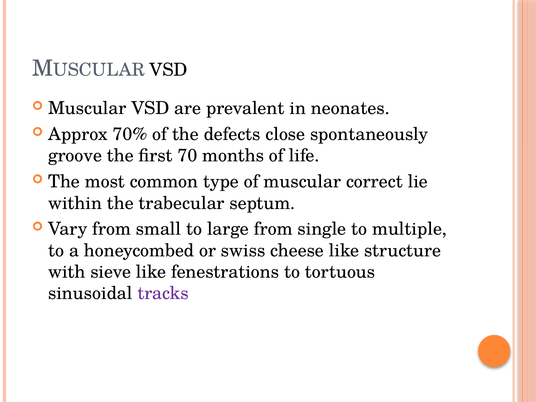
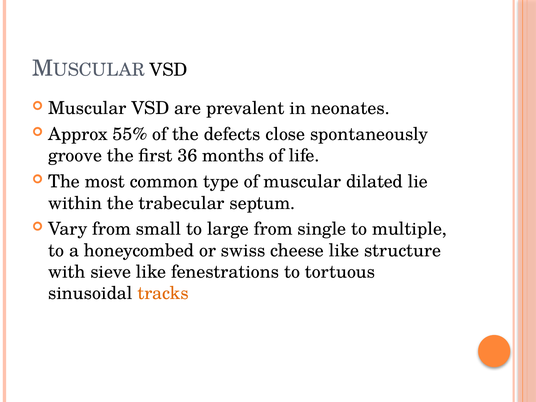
70%: 70% -> 55%
70: 70 -> 36
correct: correct -> dilated
tracks colour: purple -> orange
